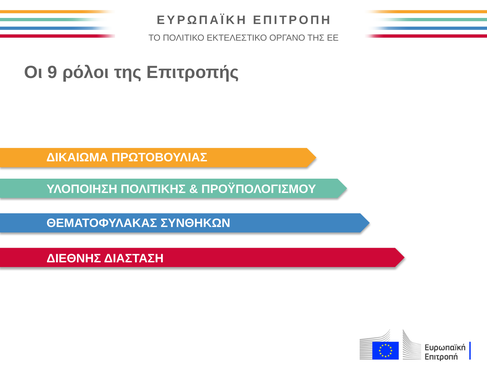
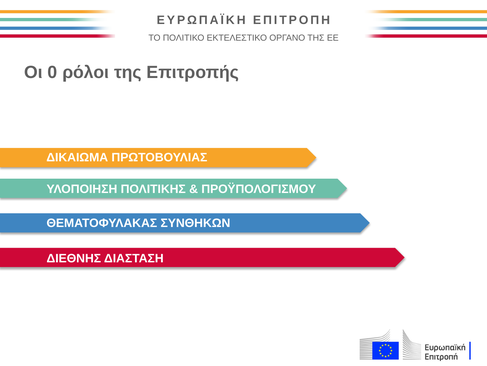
9: 9 -> 0
